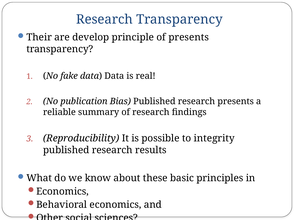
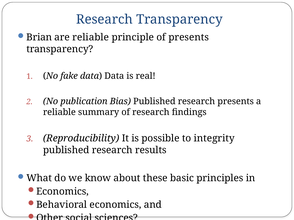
Their: Their -> Brian
are develop: develop -> reliable
